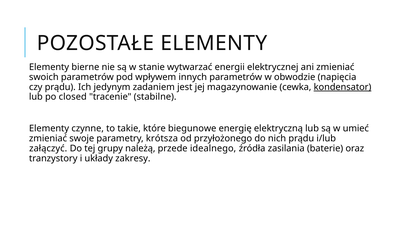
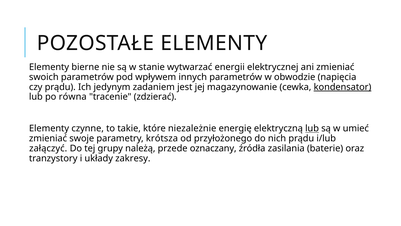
closed: closed -> równa
stabilne: stabilne -> zdzierać
biegunowe: biegunowe -> niezależnie
lub at (312, 128) underline: none -> present
idealnego: idealnego -> oznaczany
